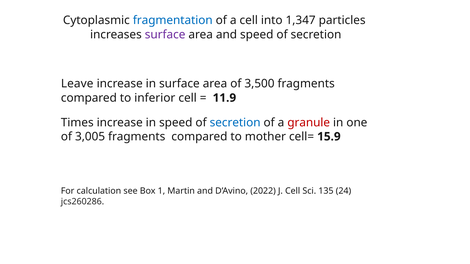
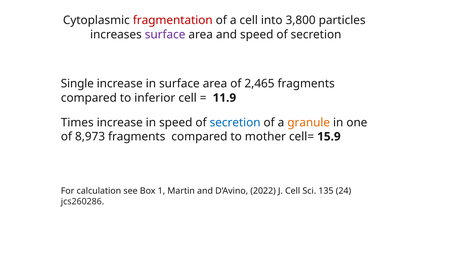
fragmentation colour: blue -> red
1,347: 1,347 -> 3,800
Leave: Leave -> Single
3,500: 3,500 -> 2,465
granule colour: red -> orange
3,005: 3,005 -> 8,973
